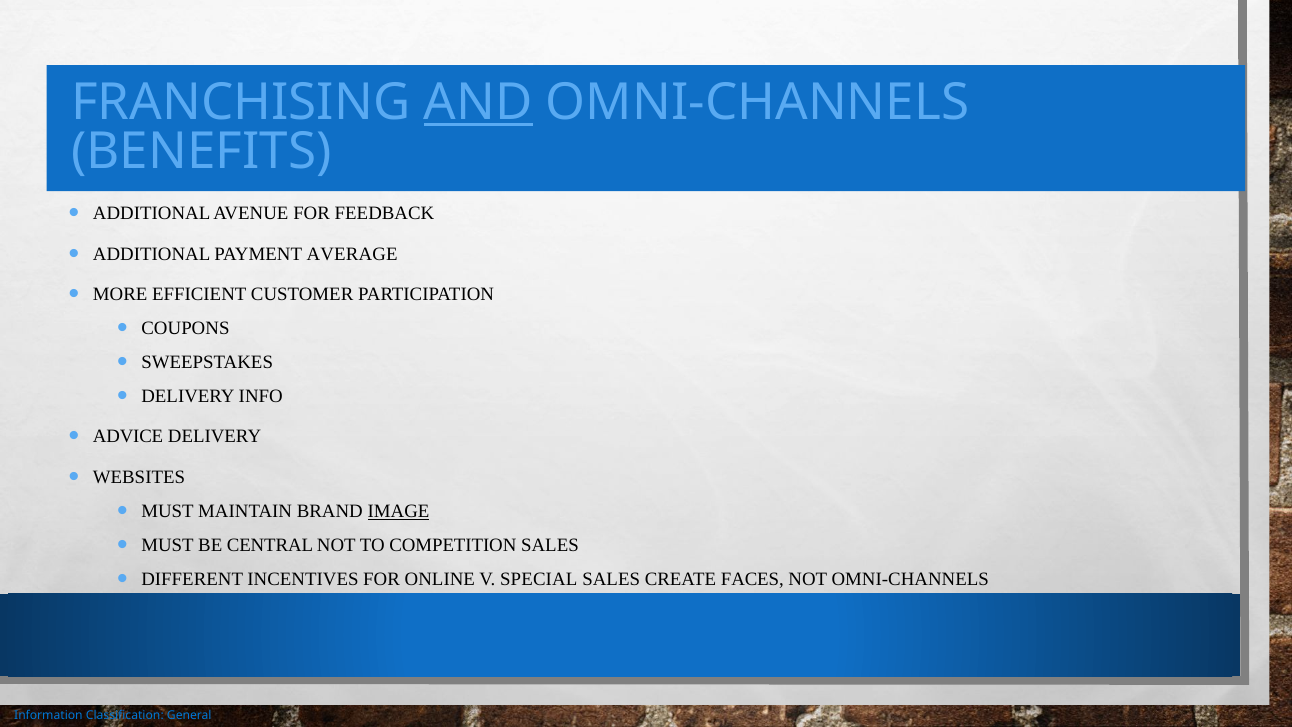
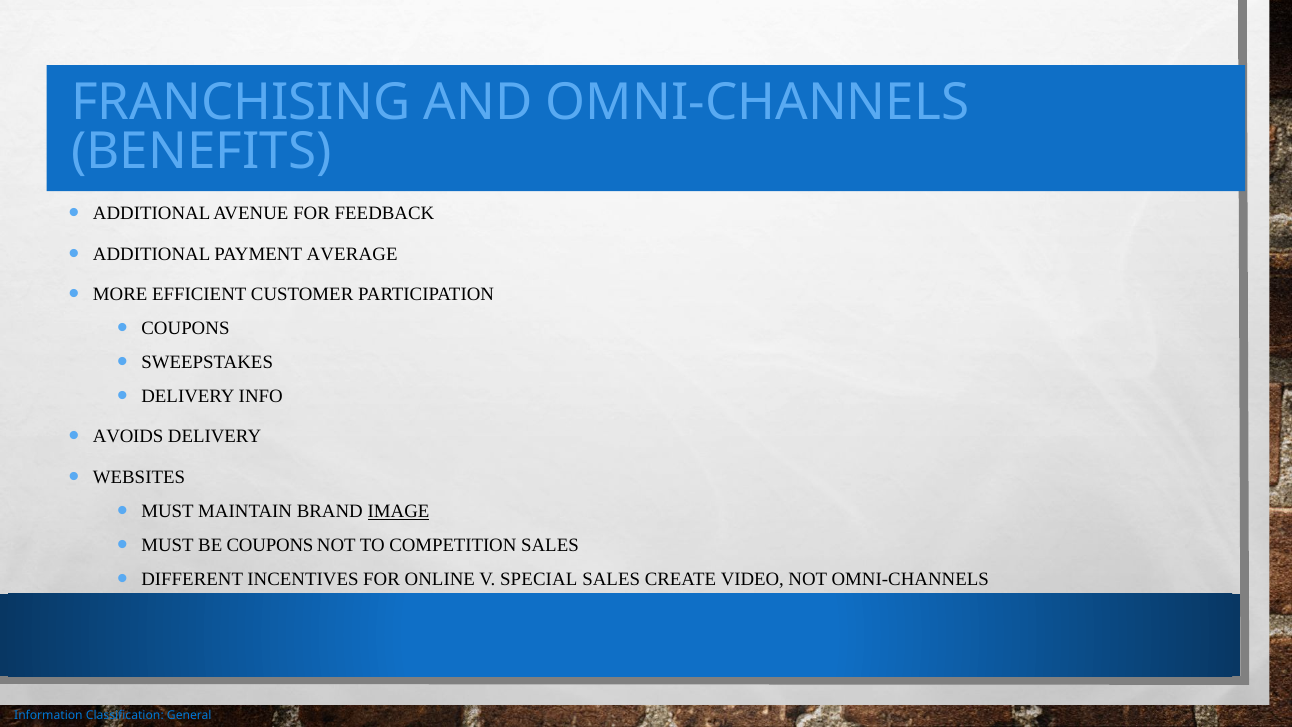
AND underline: present -> none
ADVICE: ADVICE -> AVOIDS
BE CENTRAL: CENTRAL -> COUPONS
FACES: FACES -> VIDEO
